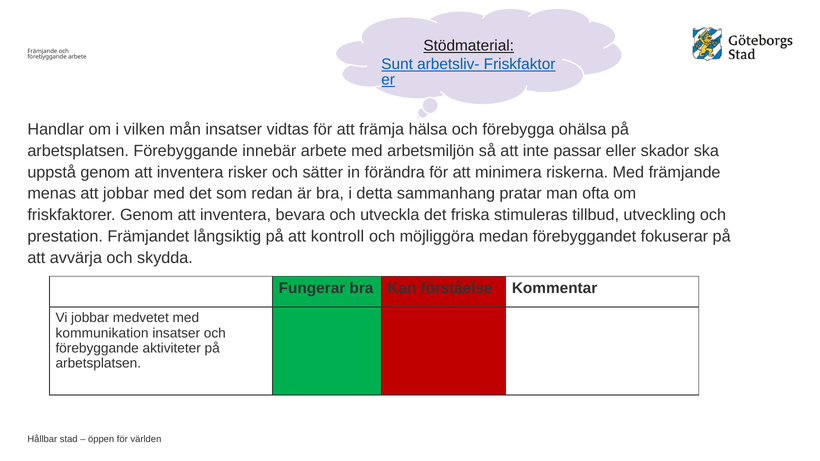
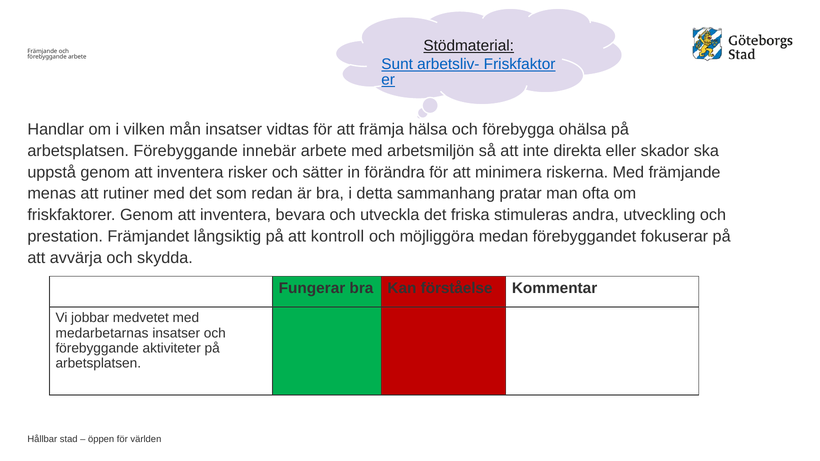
passar: passar -> direkta
att jobbar: jobbar -> rutiner
tillbud: tillbud -> andra
kommunikation: kommunikation -> medarbetarnas
